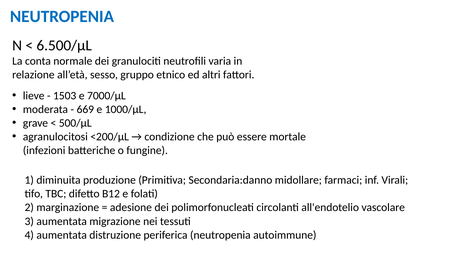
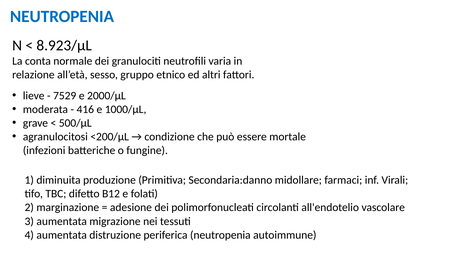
6.500/μL: 6.500/μL -> 8.923/μL
1503: 1503 -> 7529
7000/μL: 7000/μL -> 2000/μL
669: 669 -> 416
